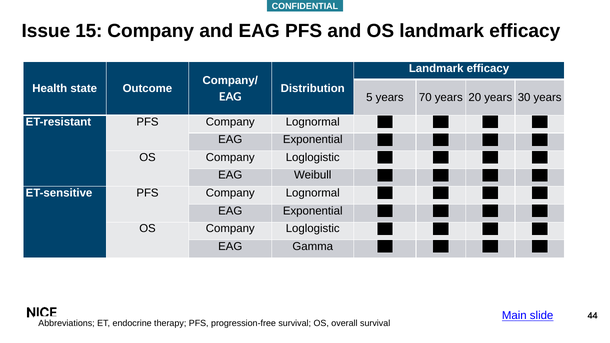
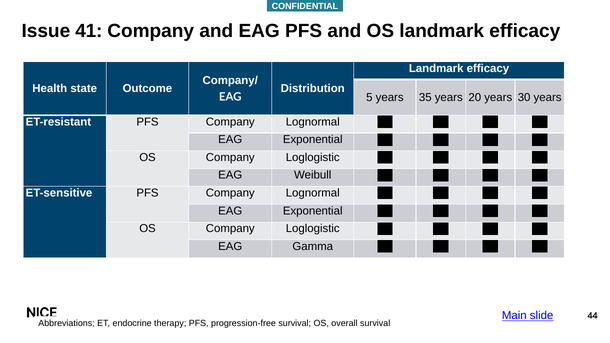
15: 15 -> 41
70: 70 -> 35
